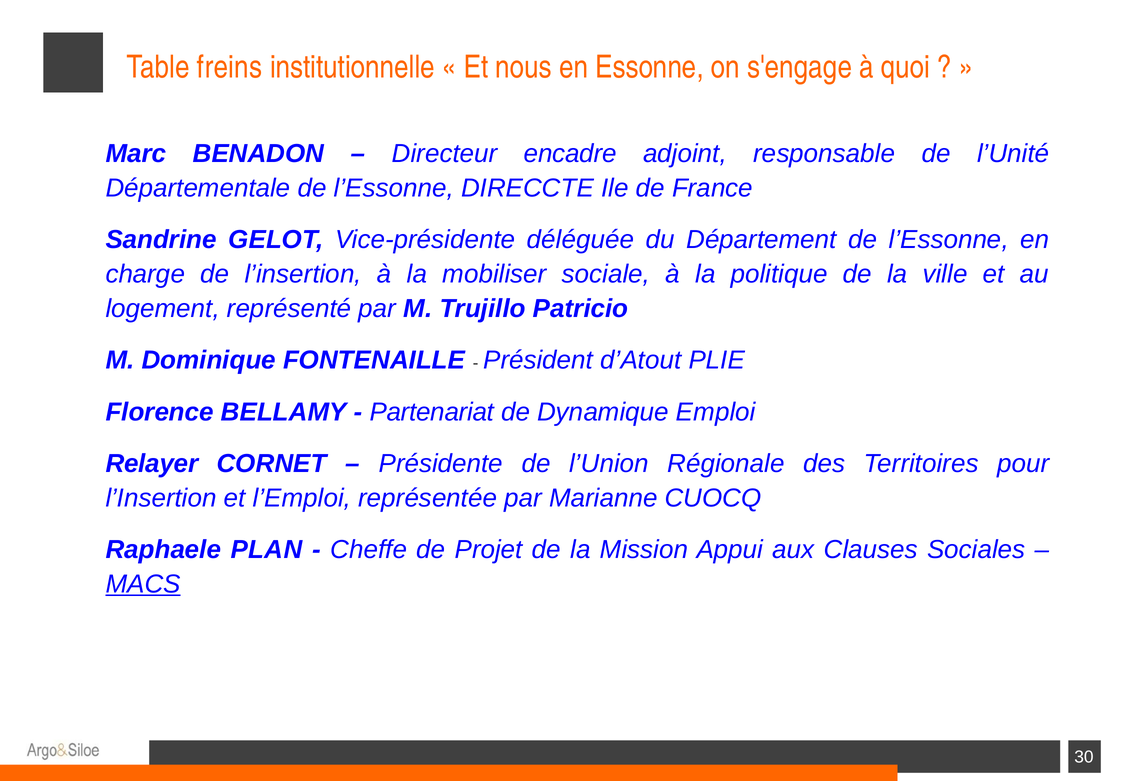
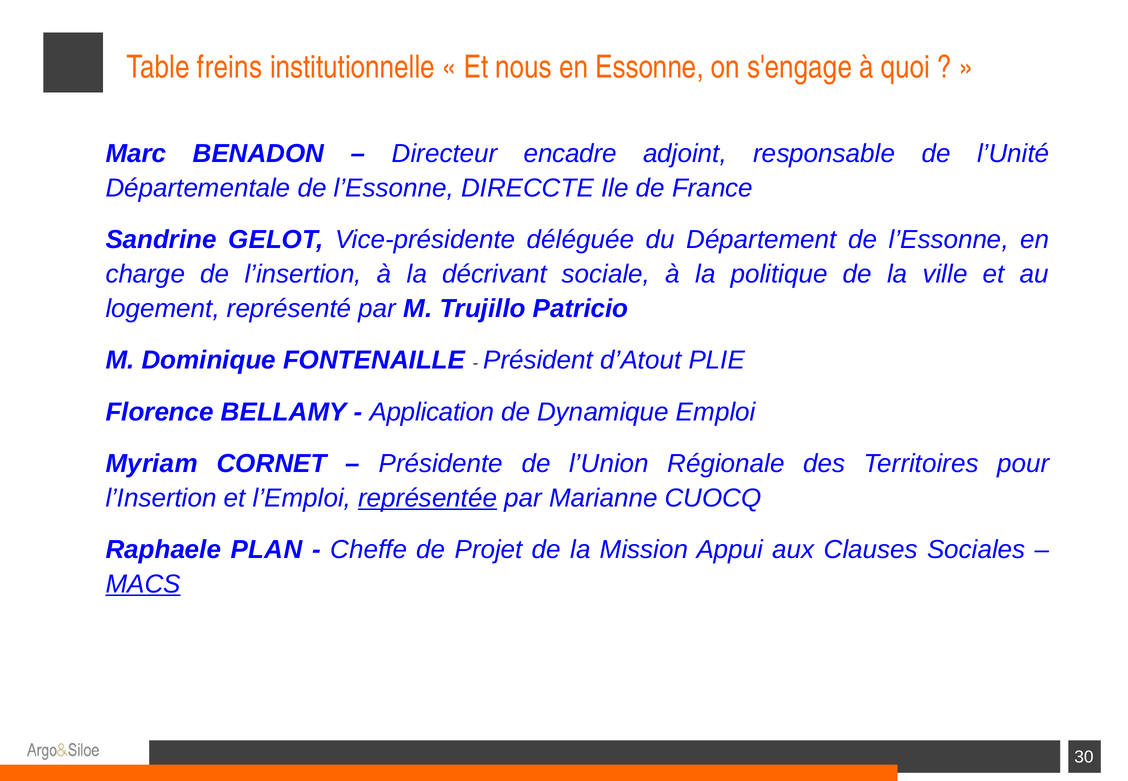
mobiliser: mobiliser -> décrivant
Partenariat: Partenariat -> Application
Relayer: Relayer -> Myriam
représentée underline: none -> present
